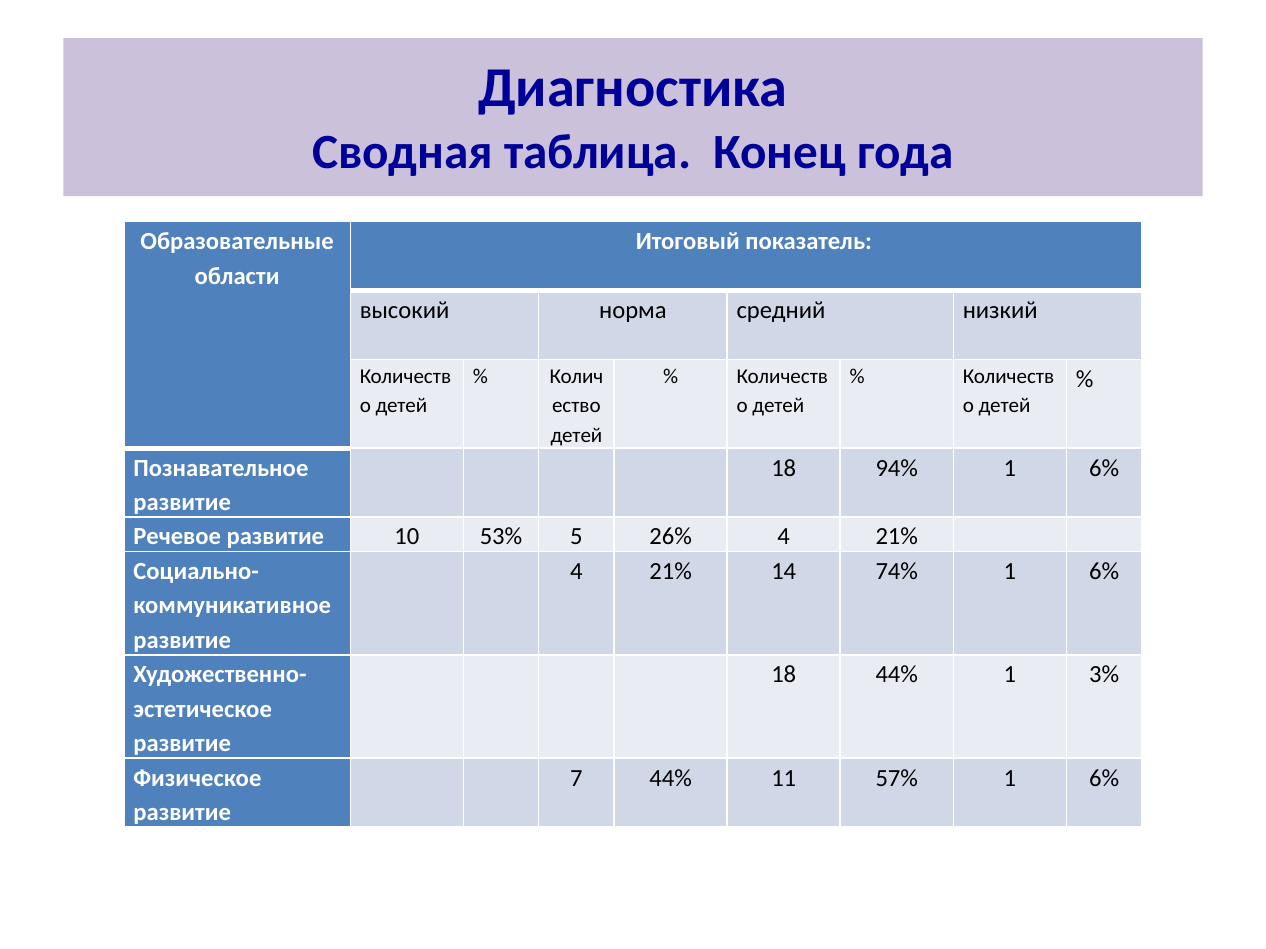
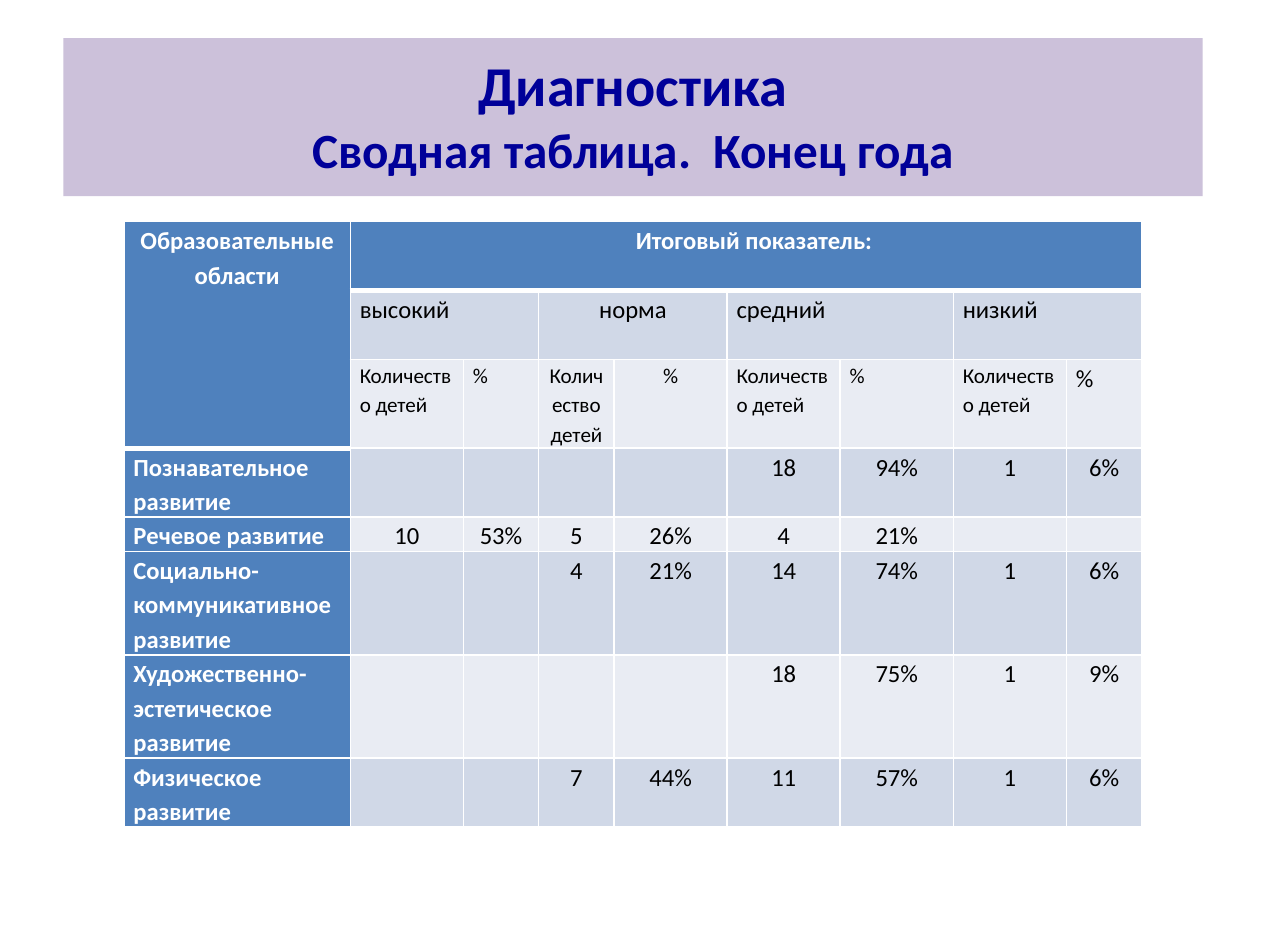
18 44%: 44% -> 75%
3%: 3% -> 9%
